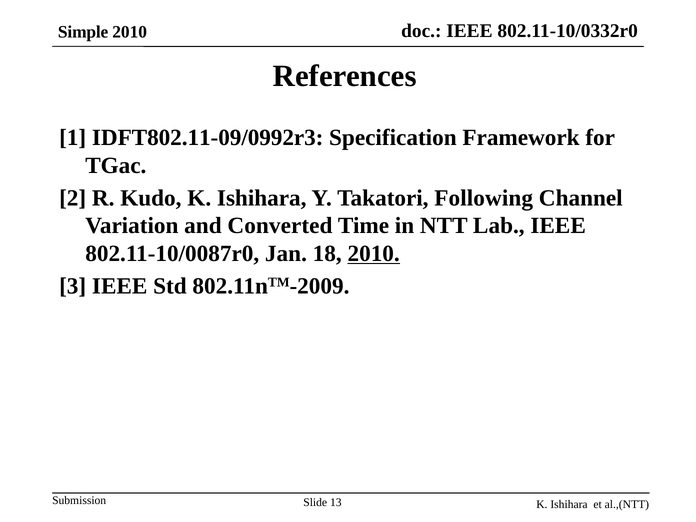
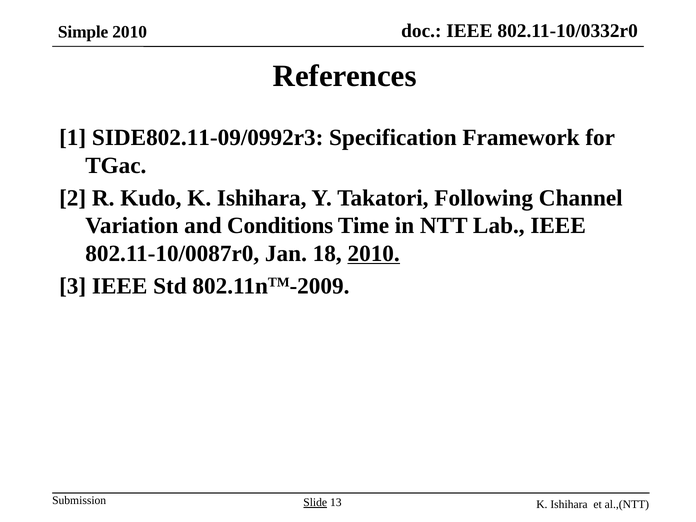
IDFT802.11-09/0992r3: IDFT802.11-09/0992r3 -> SIDE802.11-09/0992r3
Converted: Converted -> Conditions
Slide underline: none -> present
